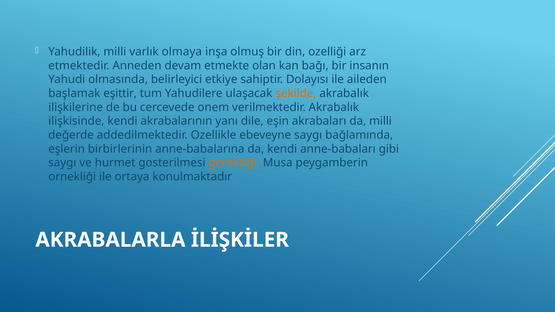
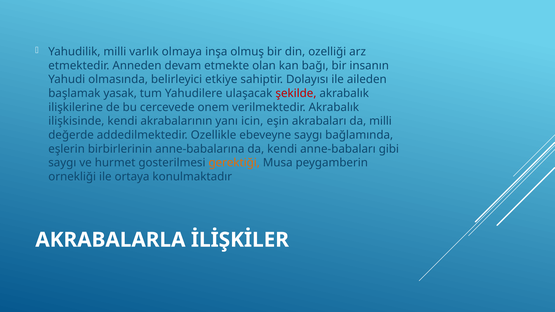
eşittir: eşittir -> yasak
şekilde colour: orange -> red
dile: dile -> icin
